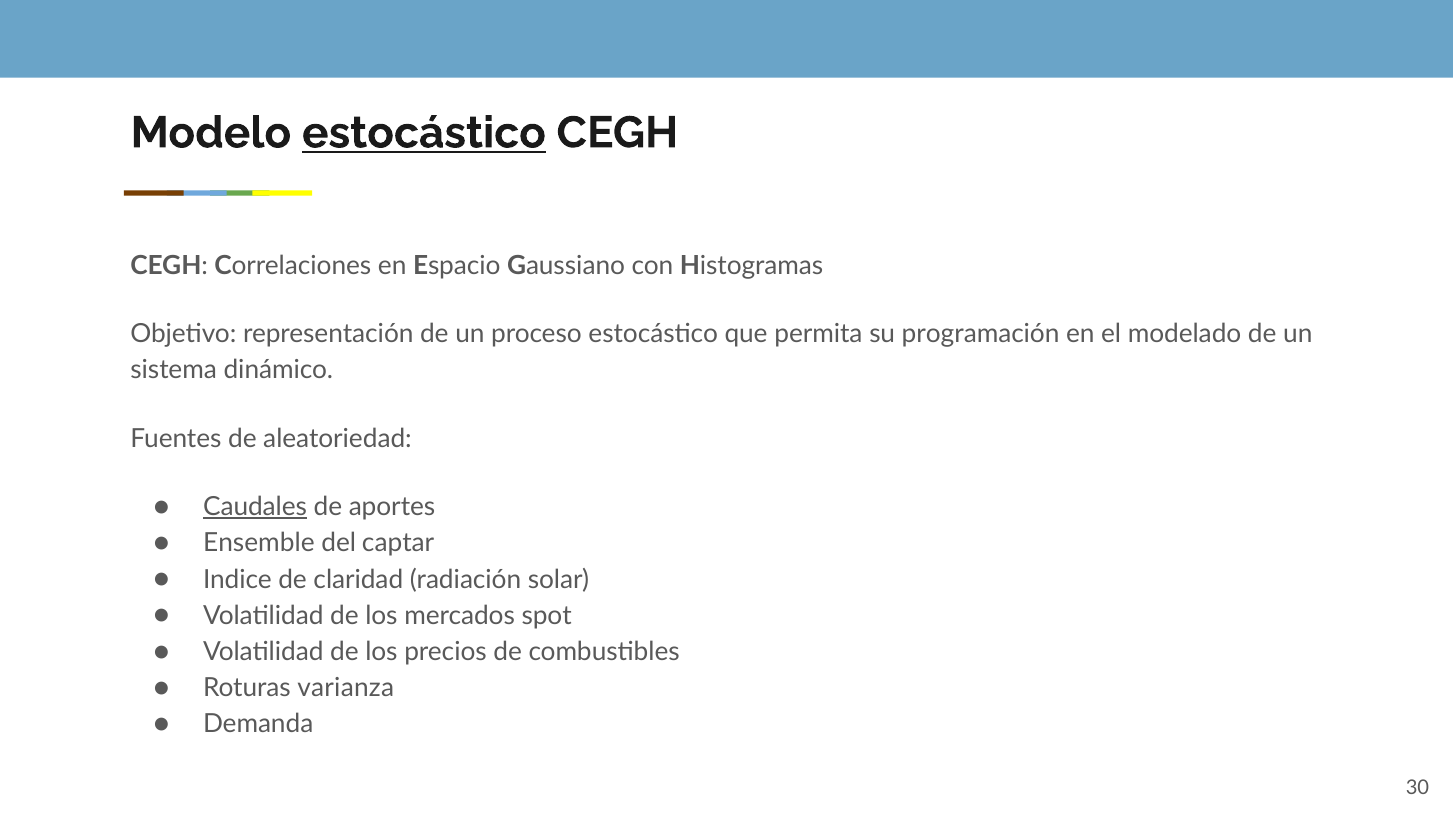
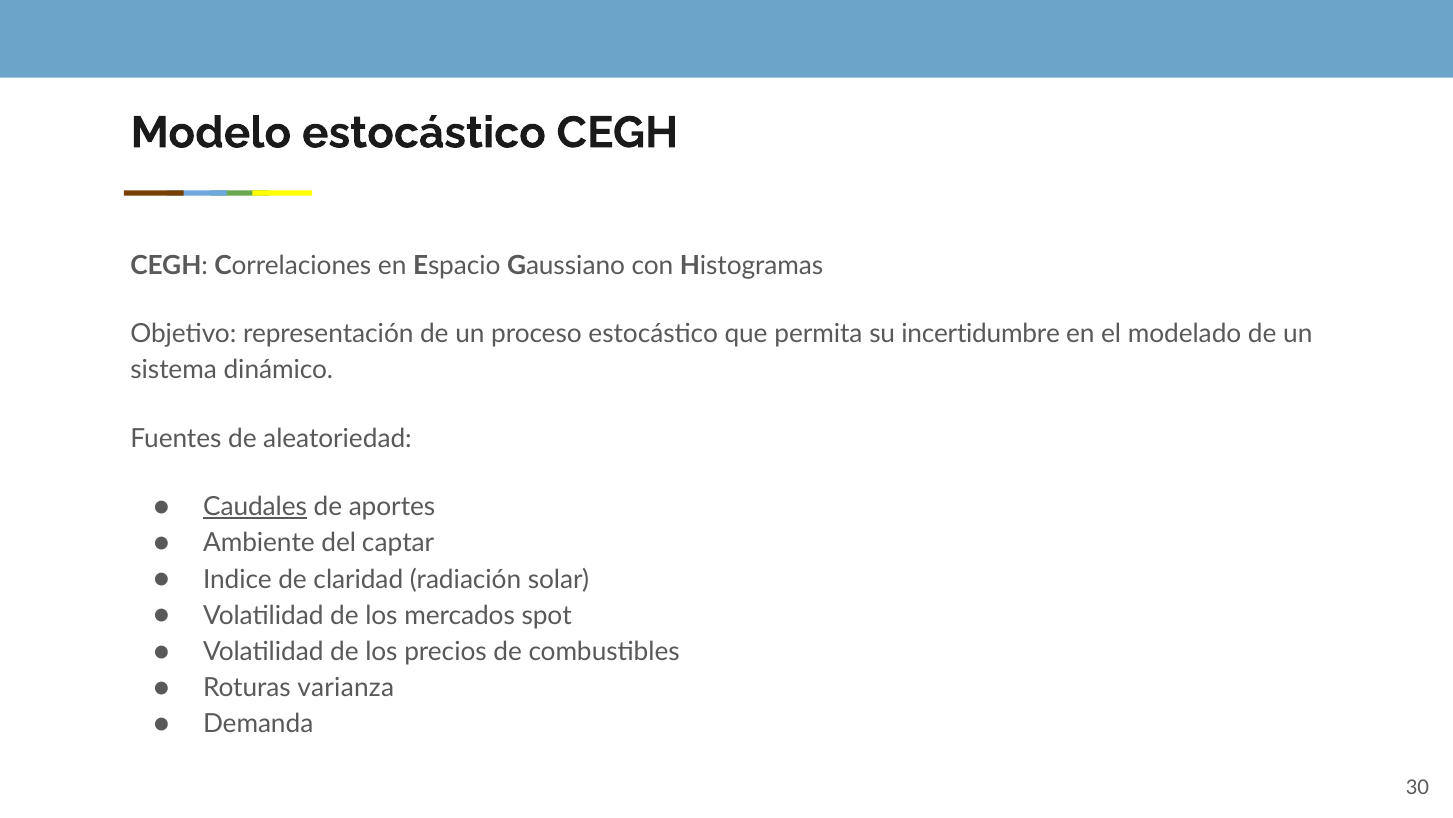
estocástico at (424, 133) underline: present -> none
programación: programación -> incertidumbre
Ensemble: Ensemble -> Ambiente
